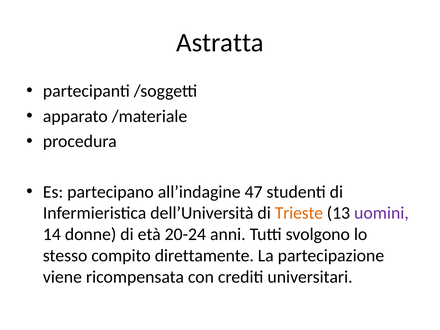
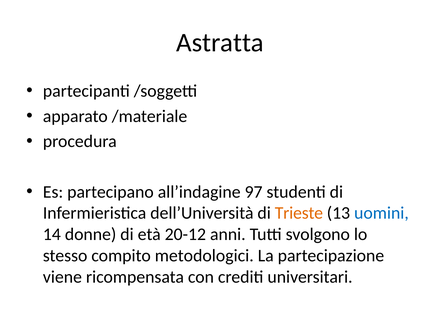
47: 47 -> 97
uomini colour: purple -> blue
20-24: 20-24 -> 20-12
direttamente: direttamente -> metodologici
